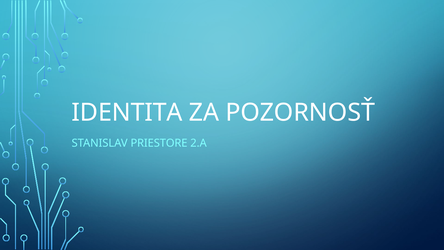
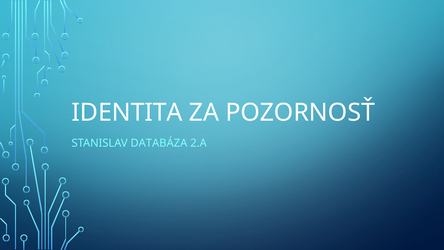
PRIESTORE: PRIESTORE -> DATABÁZA
